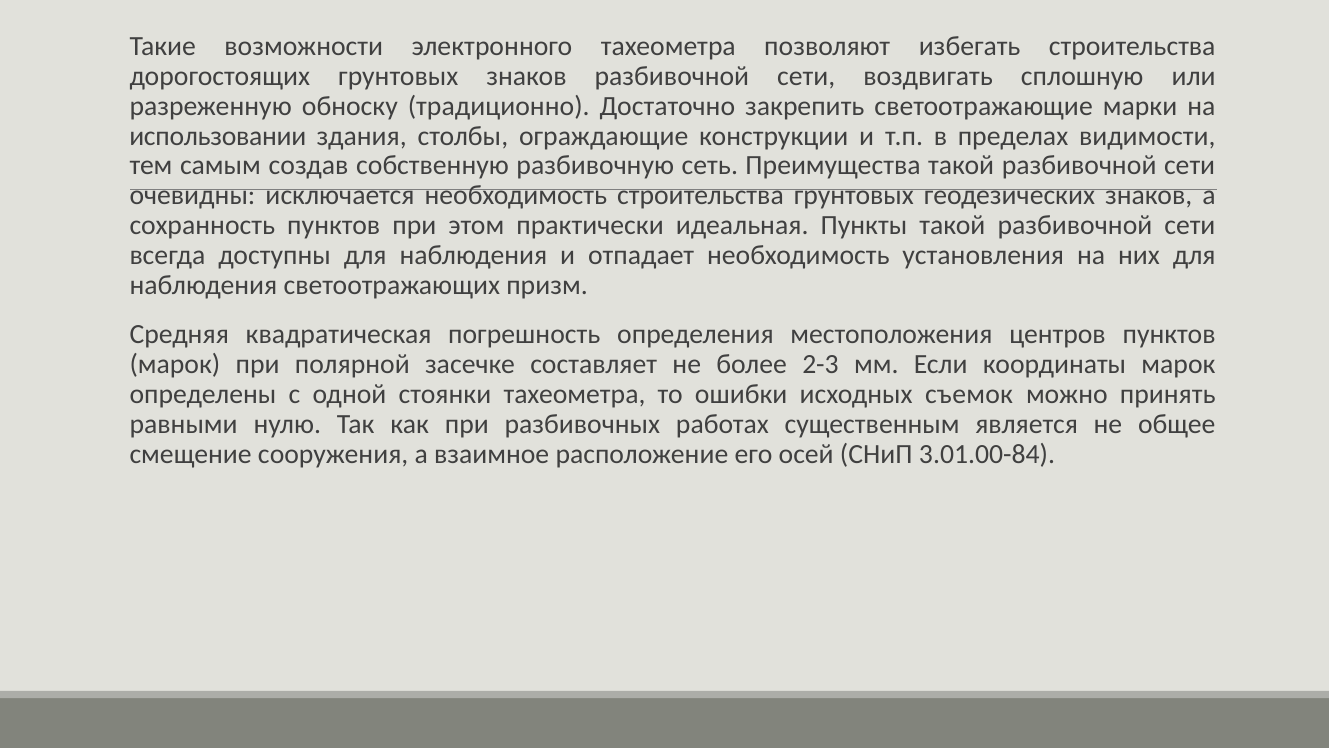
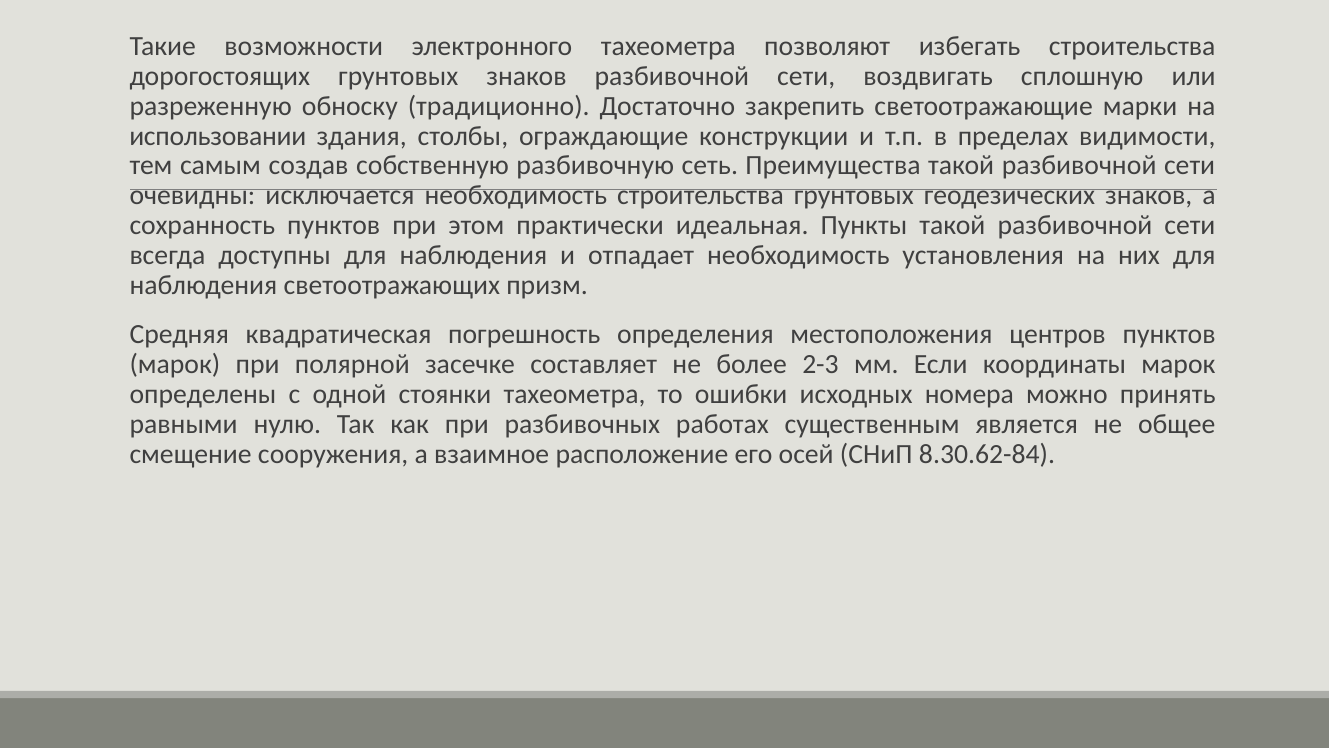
съемок: съемок -> номера
3.01.00-84: 3.01.00-84 -> 8.30.62-84
